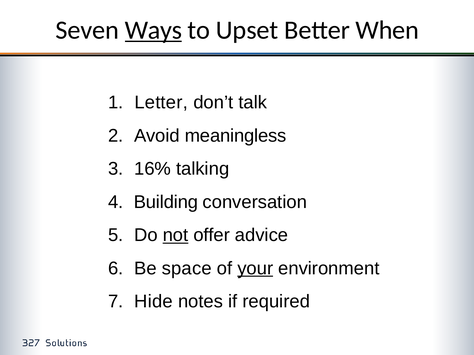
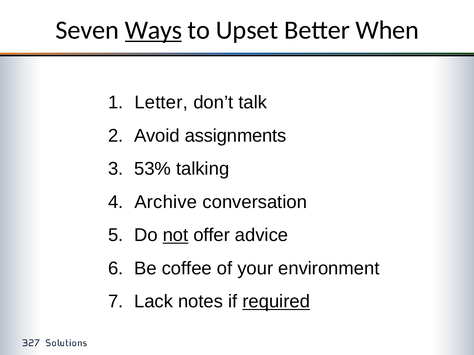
meaningless: meaningless -> assignments
16%: 16% -> 53%
Building: Building -> Archive
space: space -> coffee
your underline: present -> none
Hide: Hide -> Lack
required underline: none -> present
